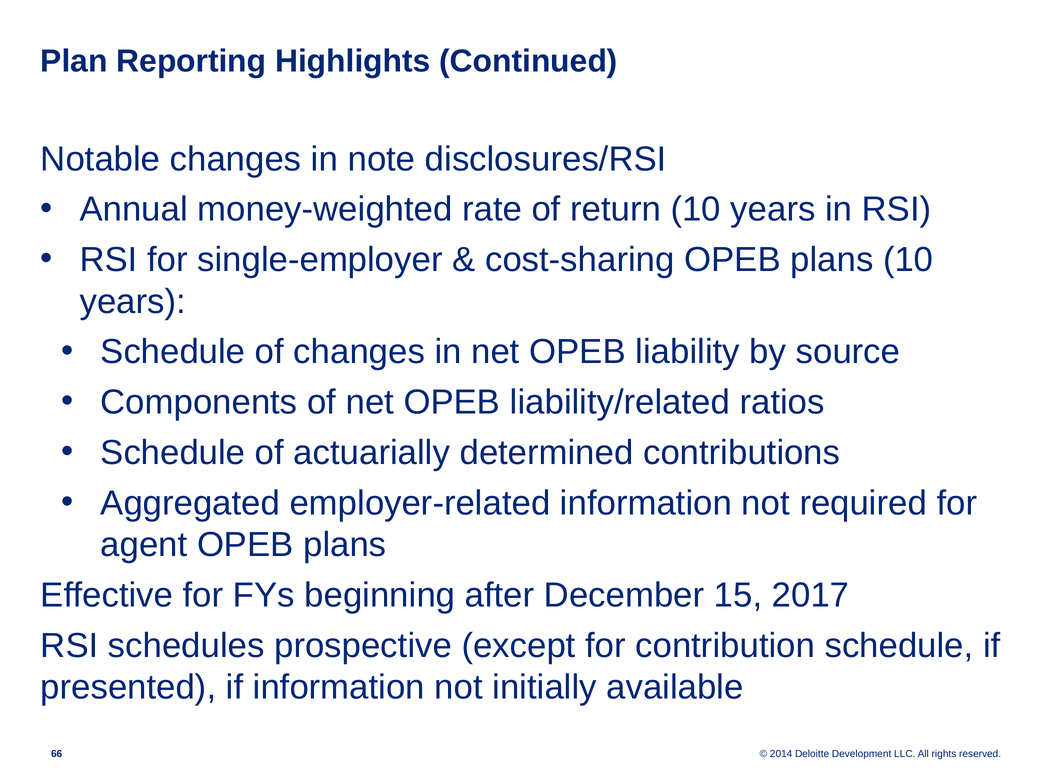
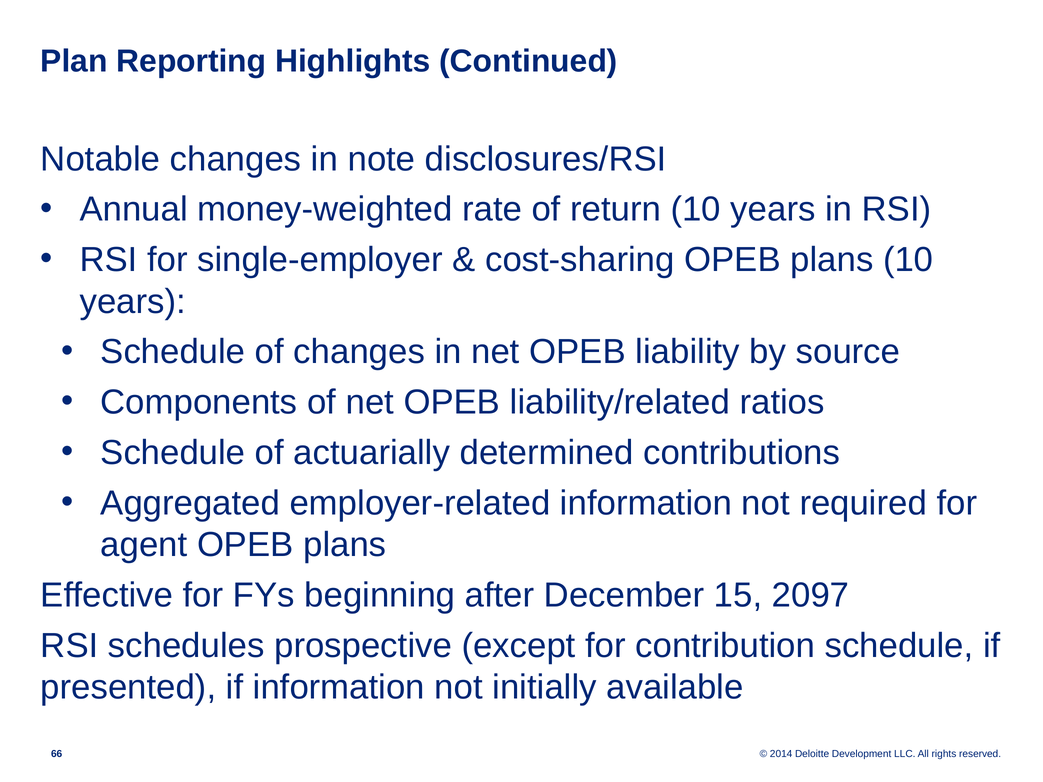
2017: 2017 -> 2097
